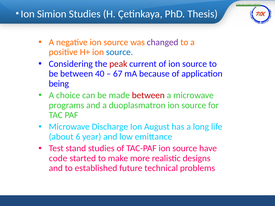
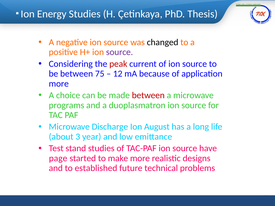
Simion: Simion -> Energy
changed colour: purple -> black
source at (120, 52) colour: blue -> purple
40: 40 -> 75
67: 67 -> 12
being at (59, 84): being -> more
6: 6 -> 3
code: code -> page
